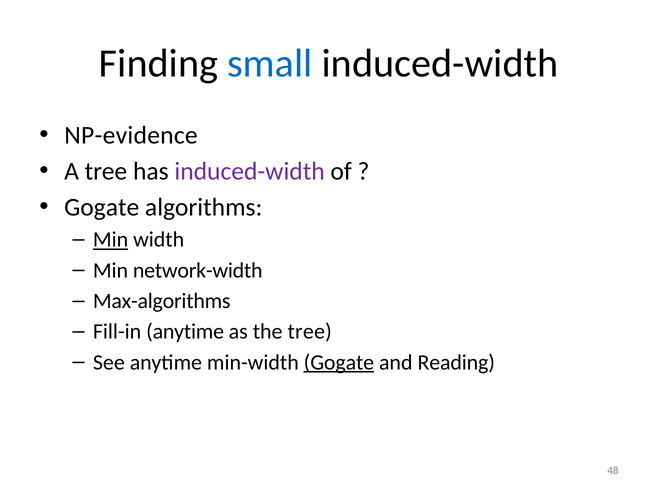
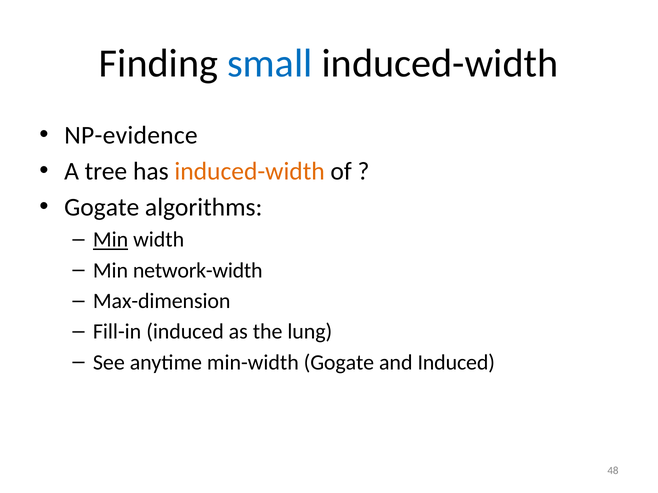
induced-width at (250, 171) colour: purple -> orange
Max-algorithms: Max-algorithms -> Max-dimension
Fill-in anytime: anytime -> induced
the tree: tree -> lung
Gogate at (339, 363) underline: present -> none
and Reading: Reading -> Induced
